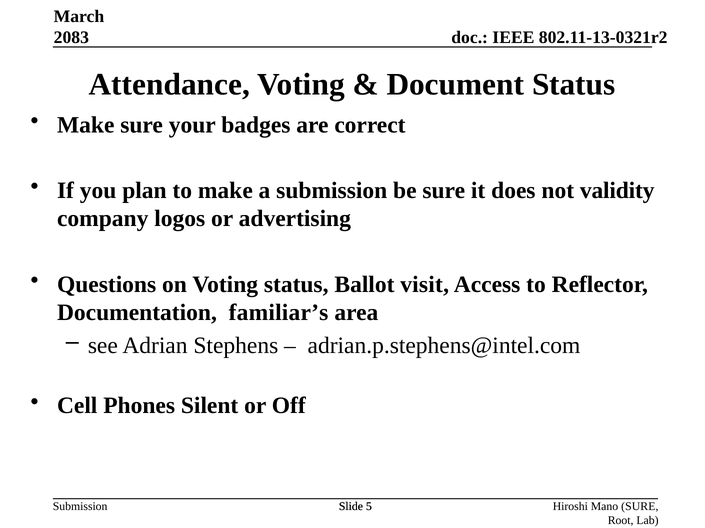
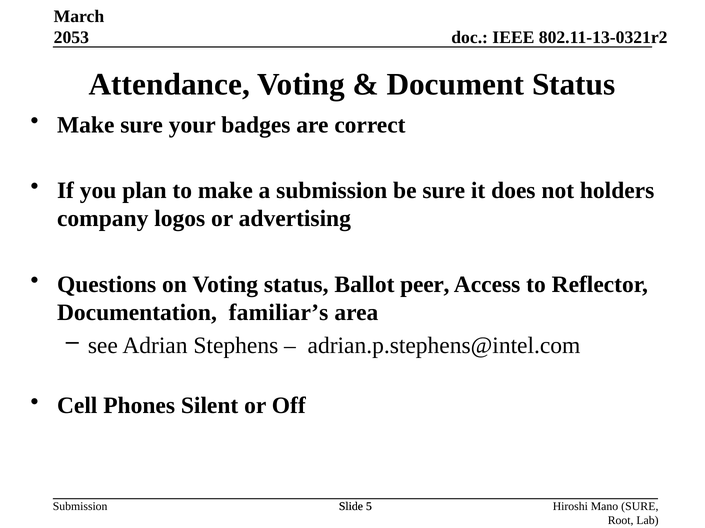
2083: 2083 -> 2053
validity: validity -> holders
visit: visit -> peer
